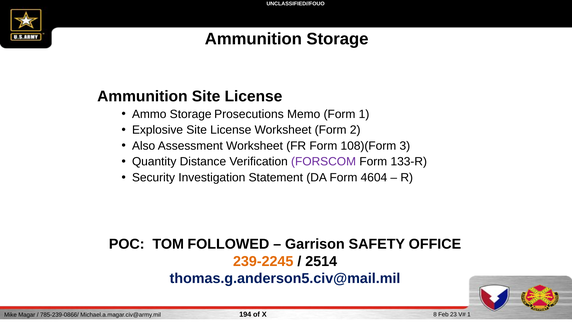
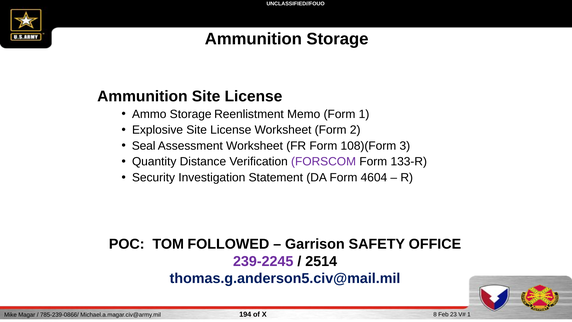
Prosecutions: Prosecutions -> Reenlistment
Also: Also -> Seal
239-2245 colour: orange -> purple
